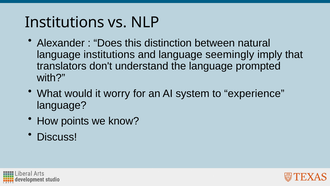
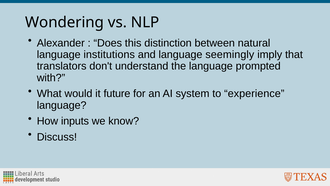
Institutions at (65, 22): Institutions -> Wondering
worry: worry -> future
points: points -> inputs
